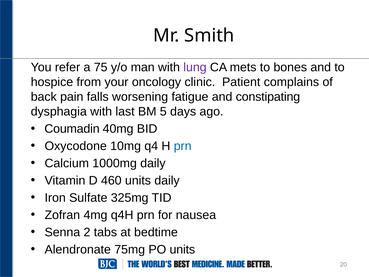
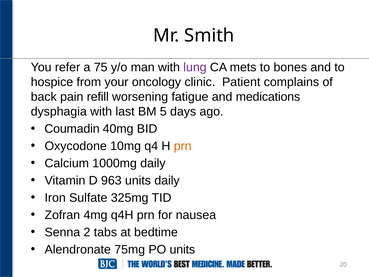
falls: falls -> refill
constipating: constipating -> medications
prn at (183, 146) colour: blue -> orange
460: 460 -> 963
